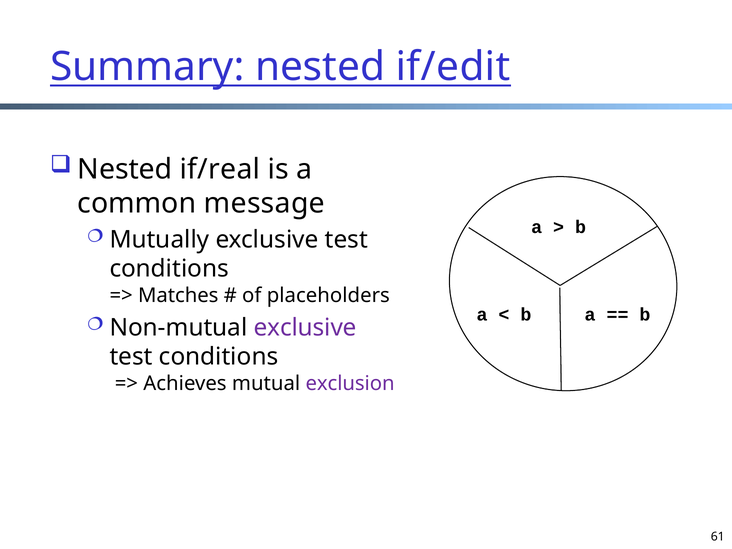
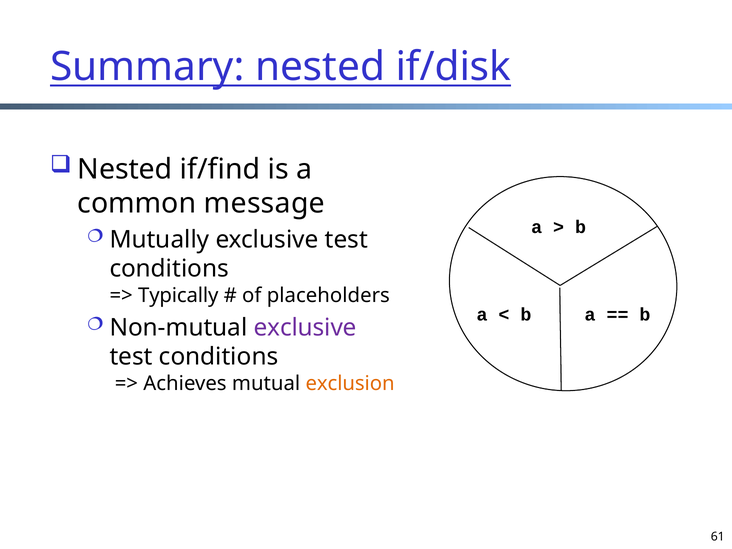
if/edit: if/edit -> if/disk
if/real: if/real -> if/find
Matches: Matches -> Typically
exclusion colour: purple -> orange
